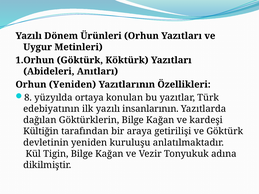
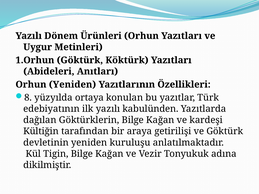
insanlarının: insanlarının -> kabulünden
